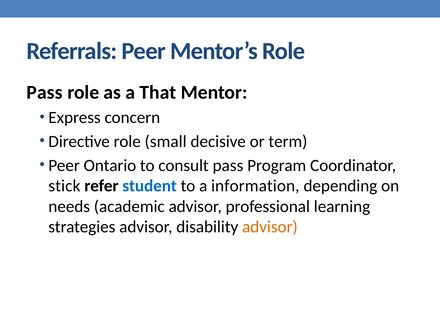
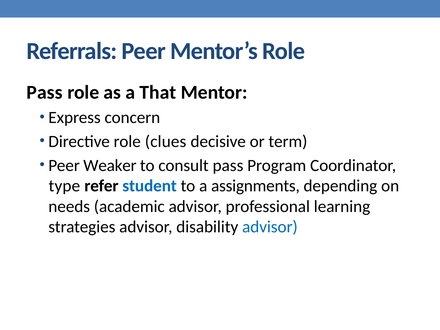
small: small -> clues
Ontario: Ontario -> Weaker
stick: stick -> type
information: information -> assignments
advisor at (270, 227) colour: orange -> blue
